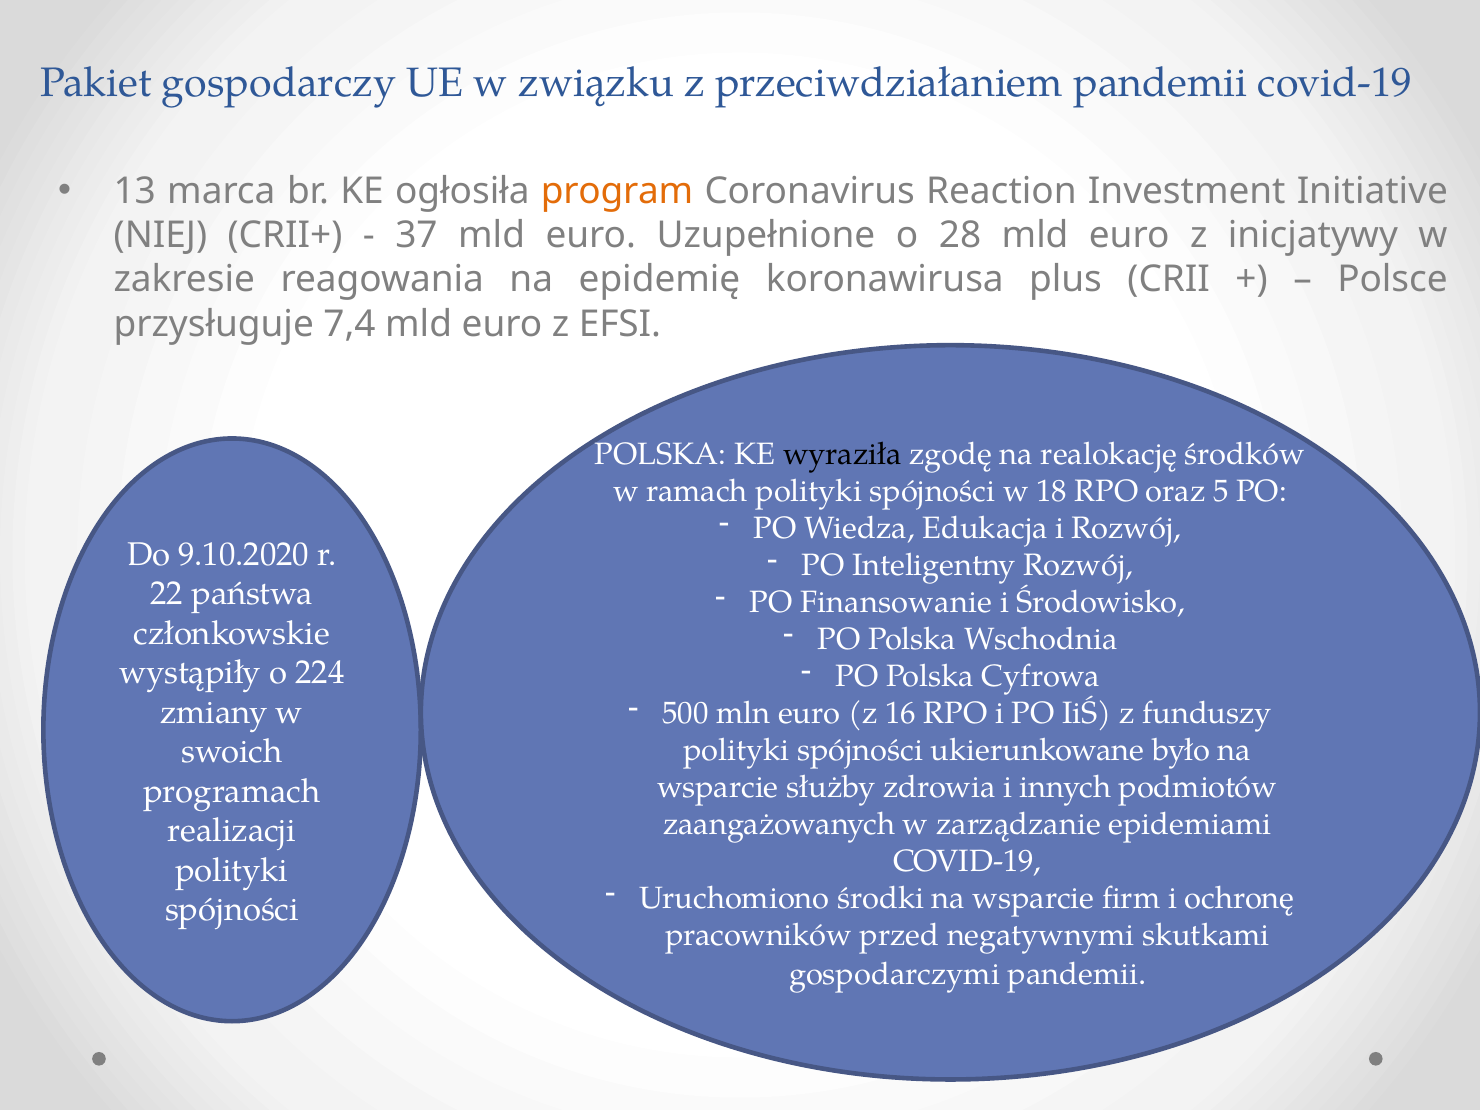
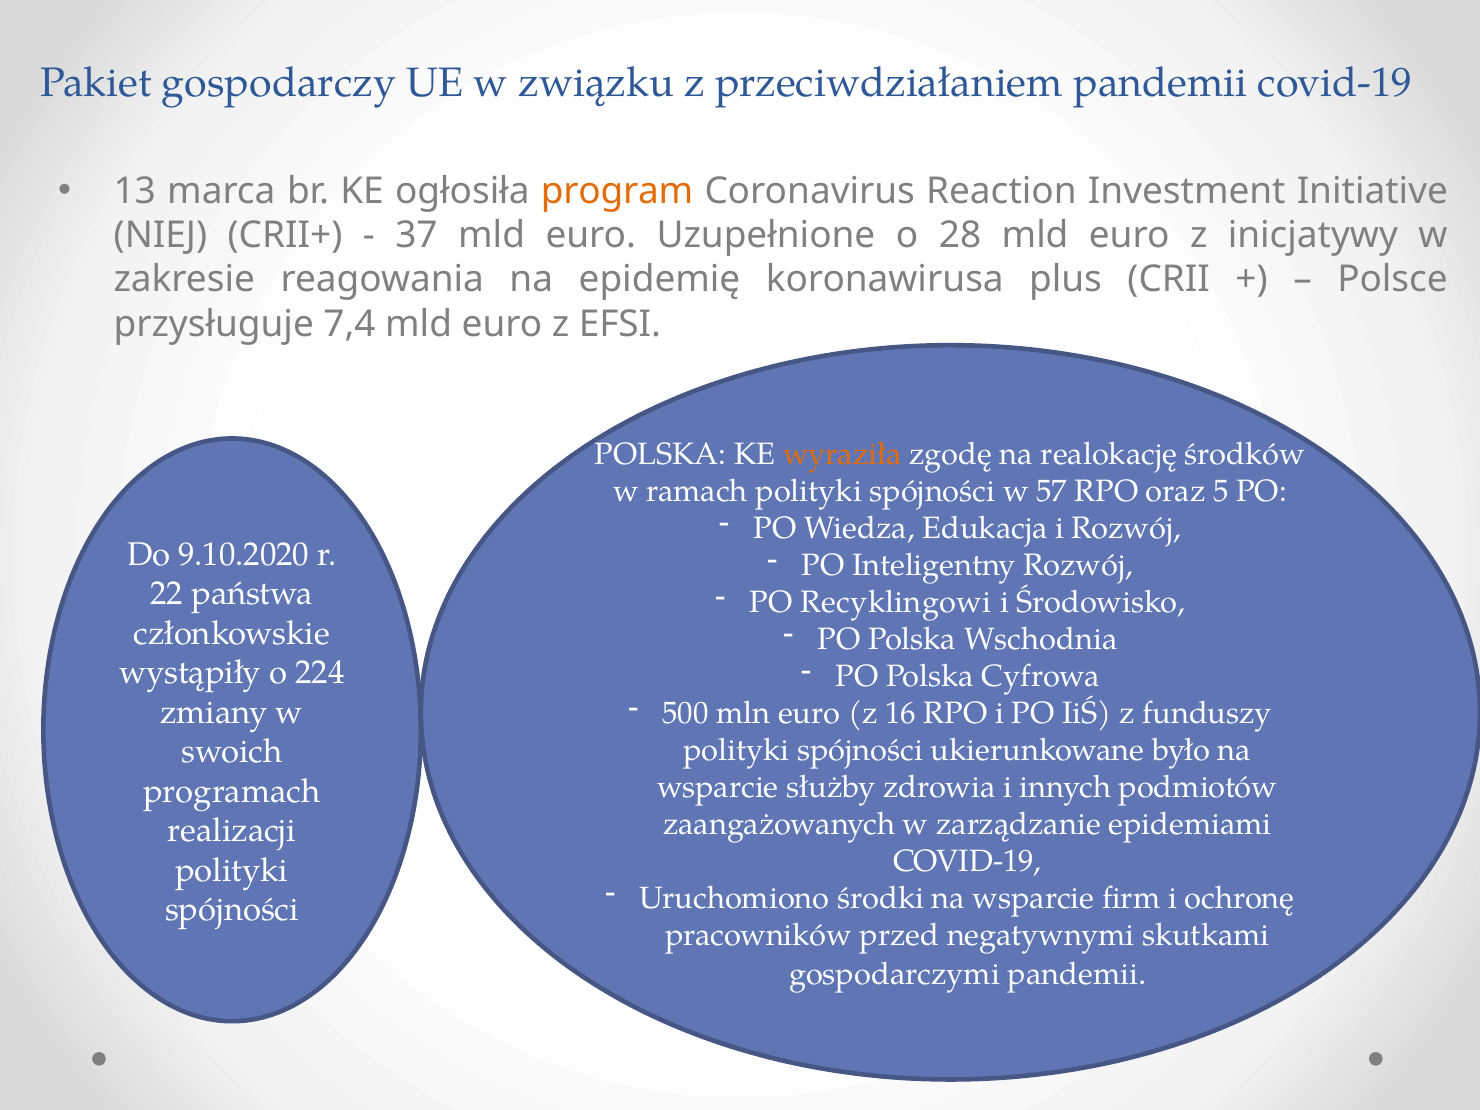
wyraziła colour: black -> orange
18: 18 -> 57
Finansowanie: Finansowanie -> Recyklingowi
